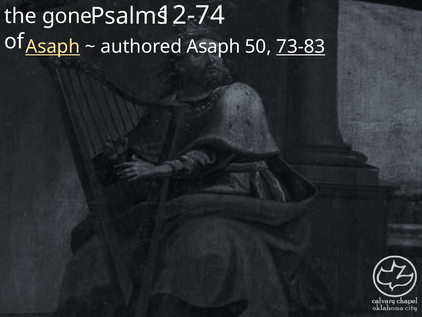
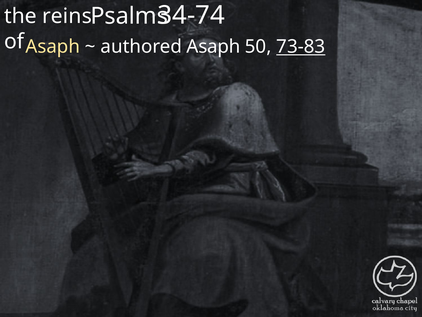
12-74: 12-74 -> 34-74
gone: gone -> reins
Asaph at (53, 47) underline: present -> none
